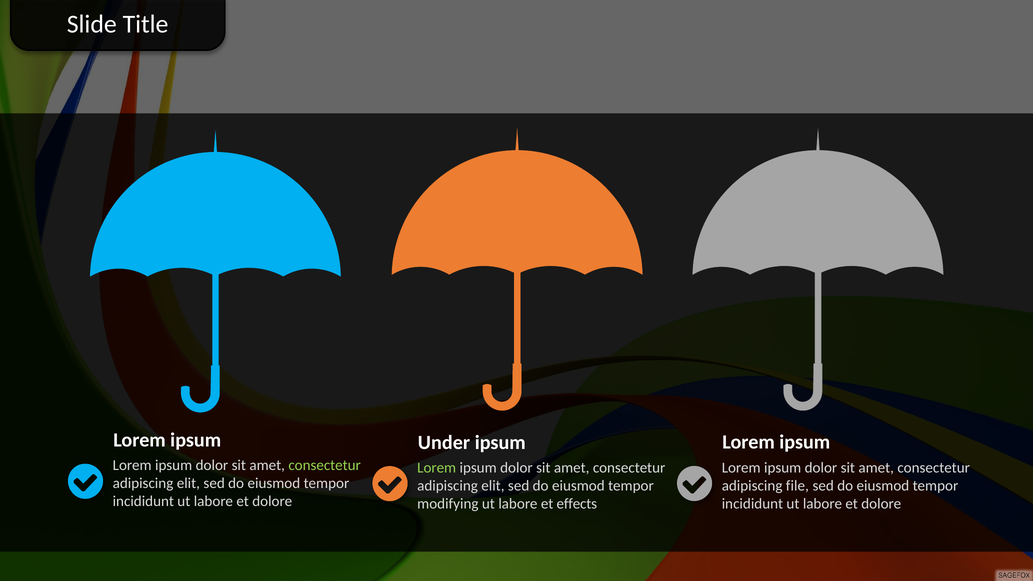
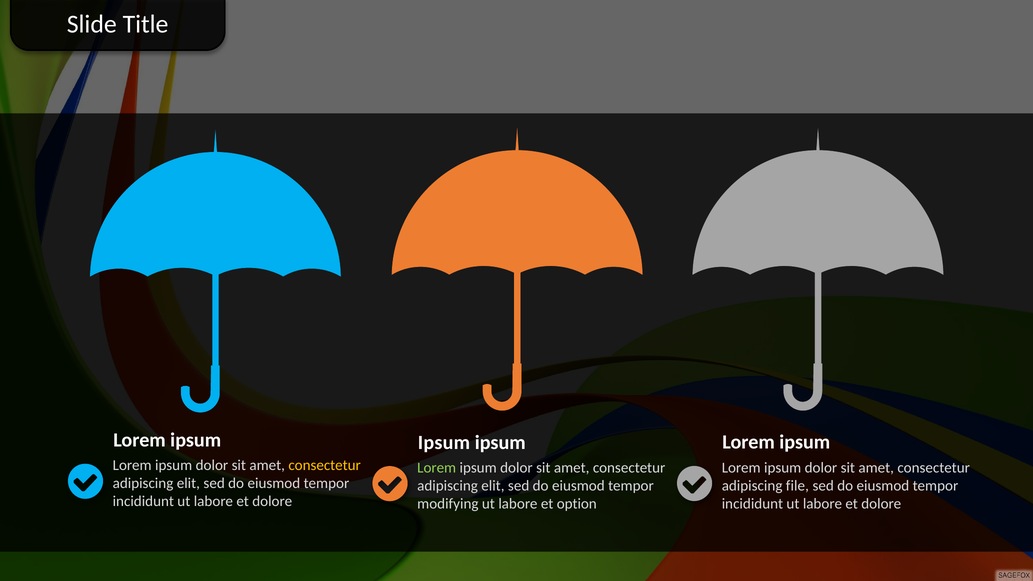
Under at (444, 442): Under -> Ipsum
consectetur at (325, 465) colour: light green -> yellow
effects: effects -> option
